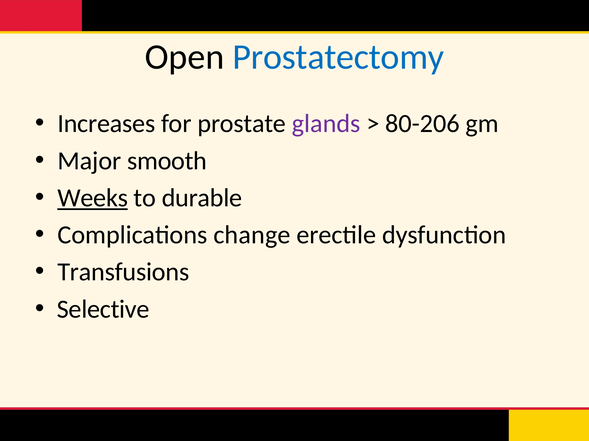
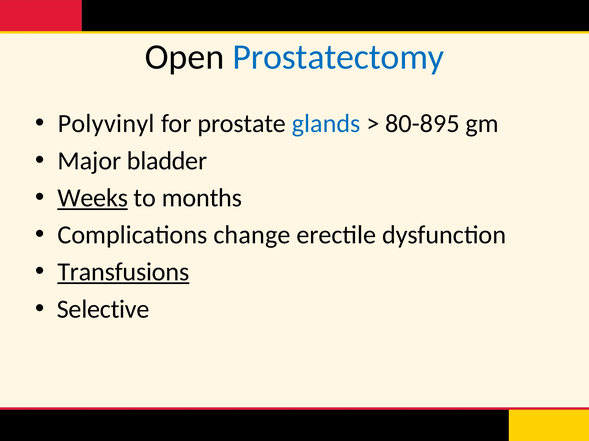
Increases: Increases -> Polyvinyl
glands colour: purple -> blue
80-206: 80-206 -> 80-895
smooth: smooth -> bladder
durable: durable -> months
Transfusions underline: none -> present
